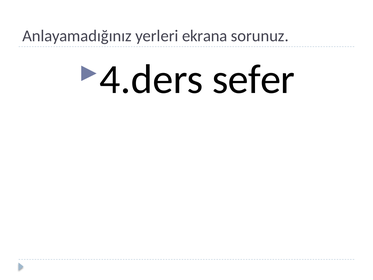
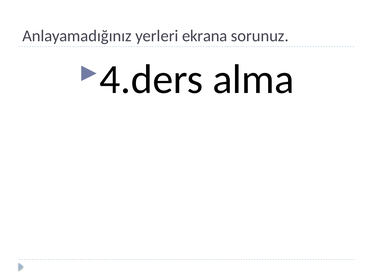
sefer: sefer -> alma
